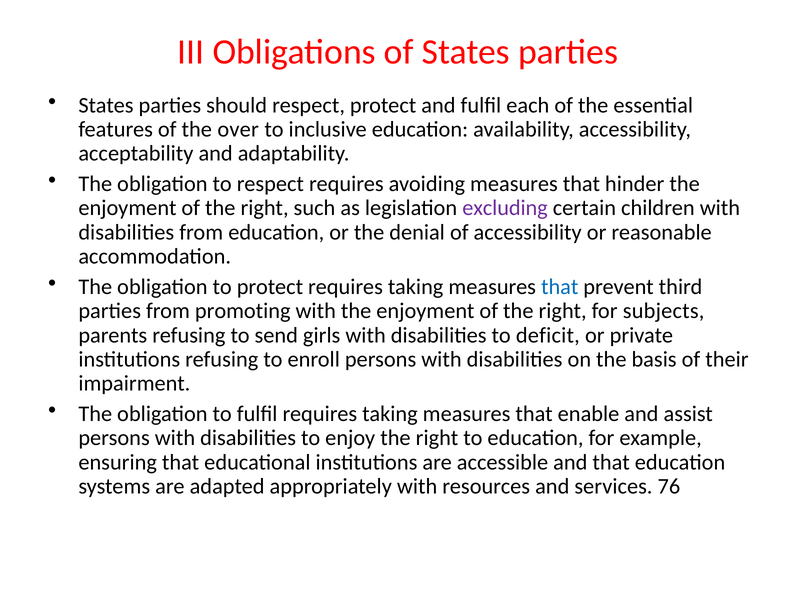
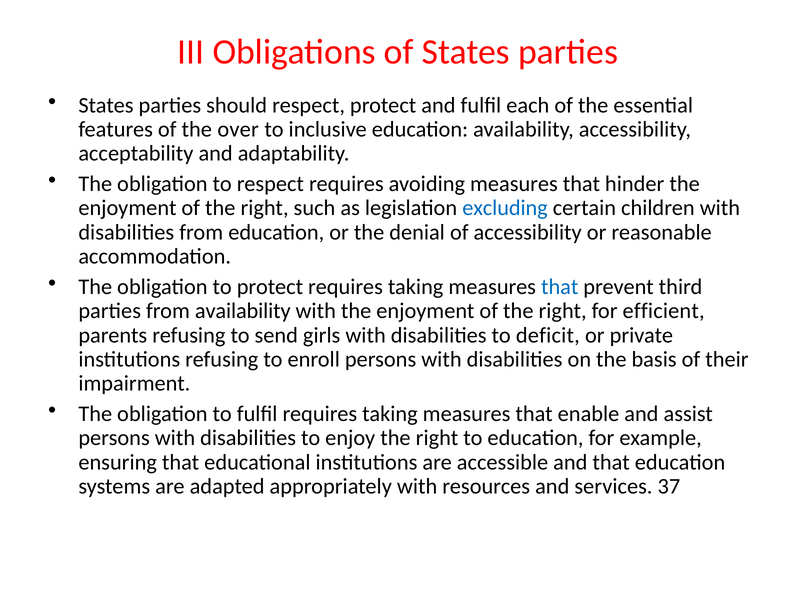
excluding colour: purple -> blue
from promoting: promoting -> availability
subjects: subjects -> efficient
76: 76 -> 37
